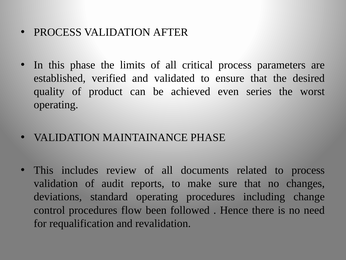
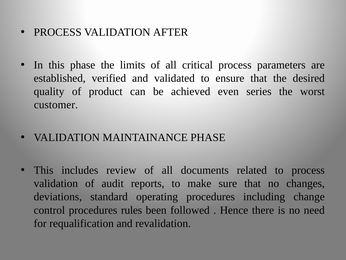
operating at (56, 105): operating -> customer
flow: flow -> rules
